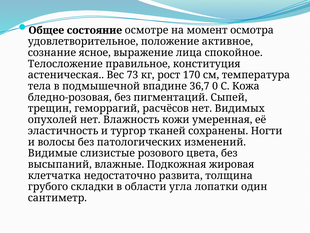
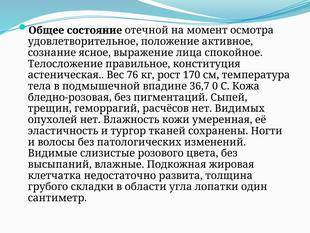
осмотре: осмотре -> отечной
73: 73 -> 76
